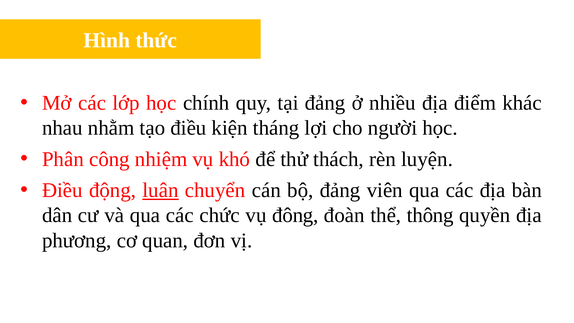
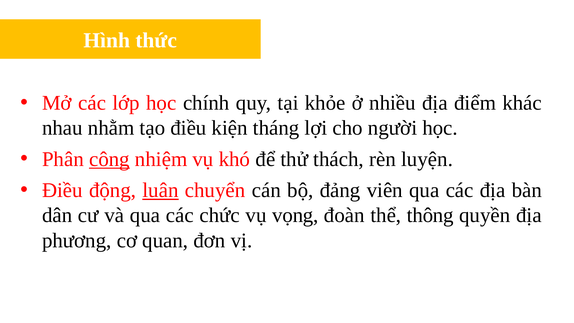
tại đảng: đảng -> khỏe
công underline: none -> present
đông: đông -> vọng
